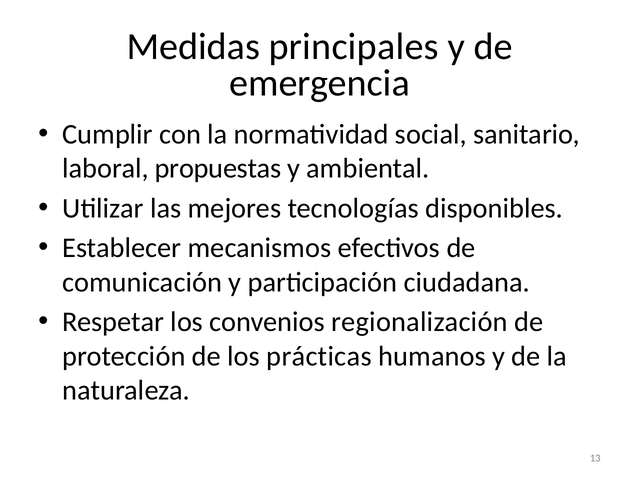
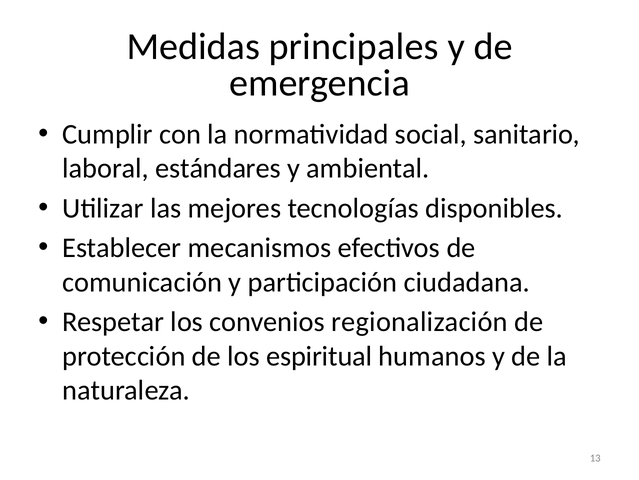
propuestas: propuestas -> estándares
prácticas: prácticas -> espiritual
